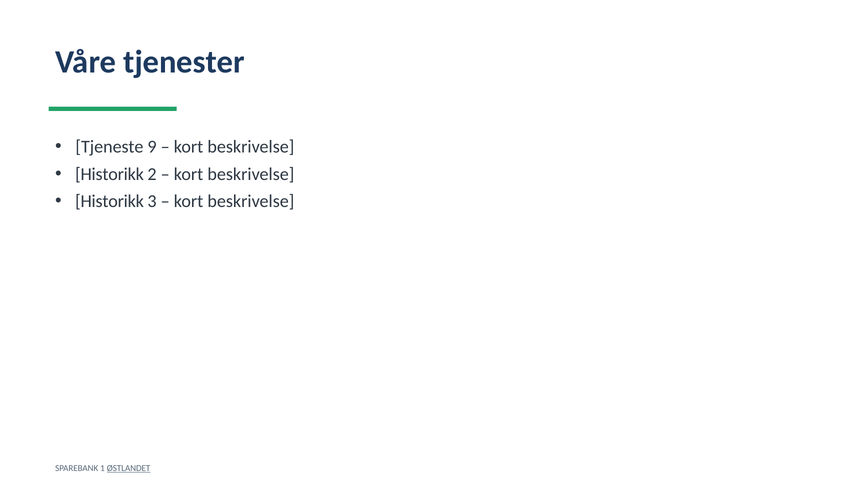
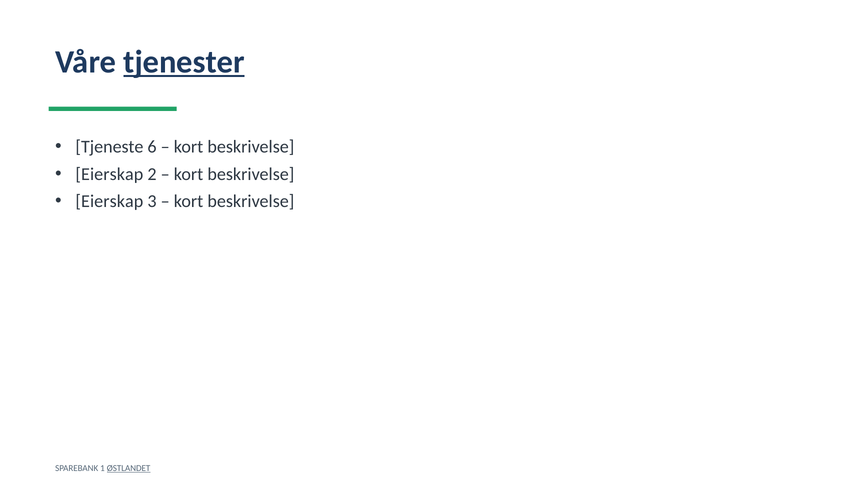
tjenester underline: none -> present
9: 9 -> 6
Historikk at (110, 174): Historikk -> Eierskap
Historikk at (110, 201): Historikk -> Eierskap
